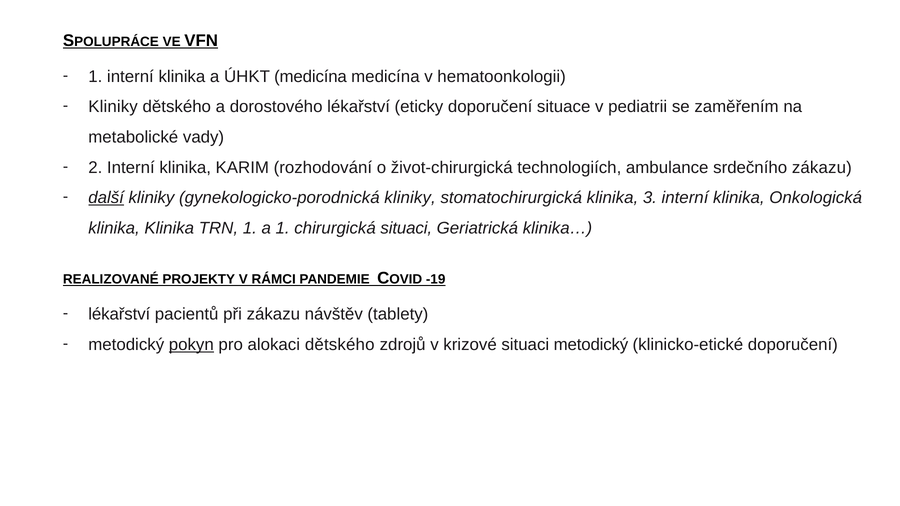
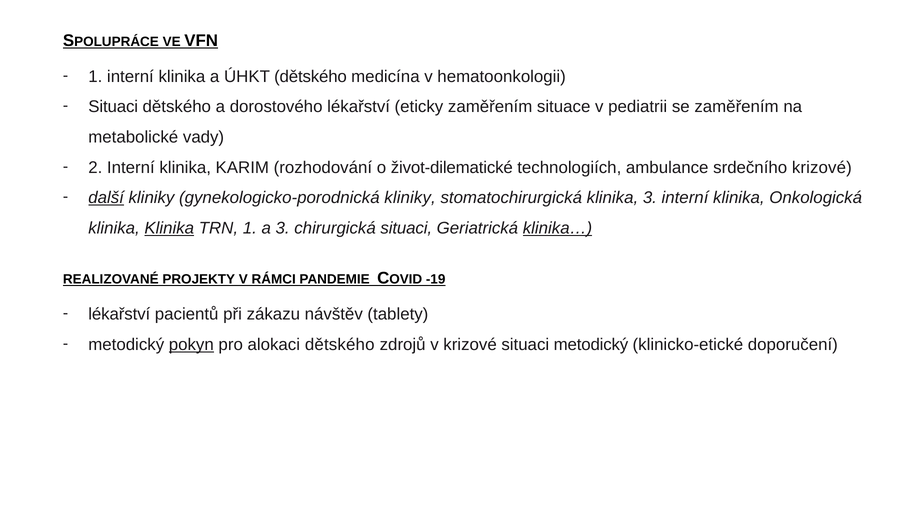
ÚHKT medicína: medicína -> dětského
Kliniky at (113, 107): Kliniky -> Situaci
eticky doporučení: doporučení -> zaměřením
život-chirurgická: život-chirurgická -> život-dilematické
srdečního zákazu: zákazu -> krizové
Klinika at (169, 228) underline: none -> present
a 1: 1 -> 3
klinika… underline: none -> present
